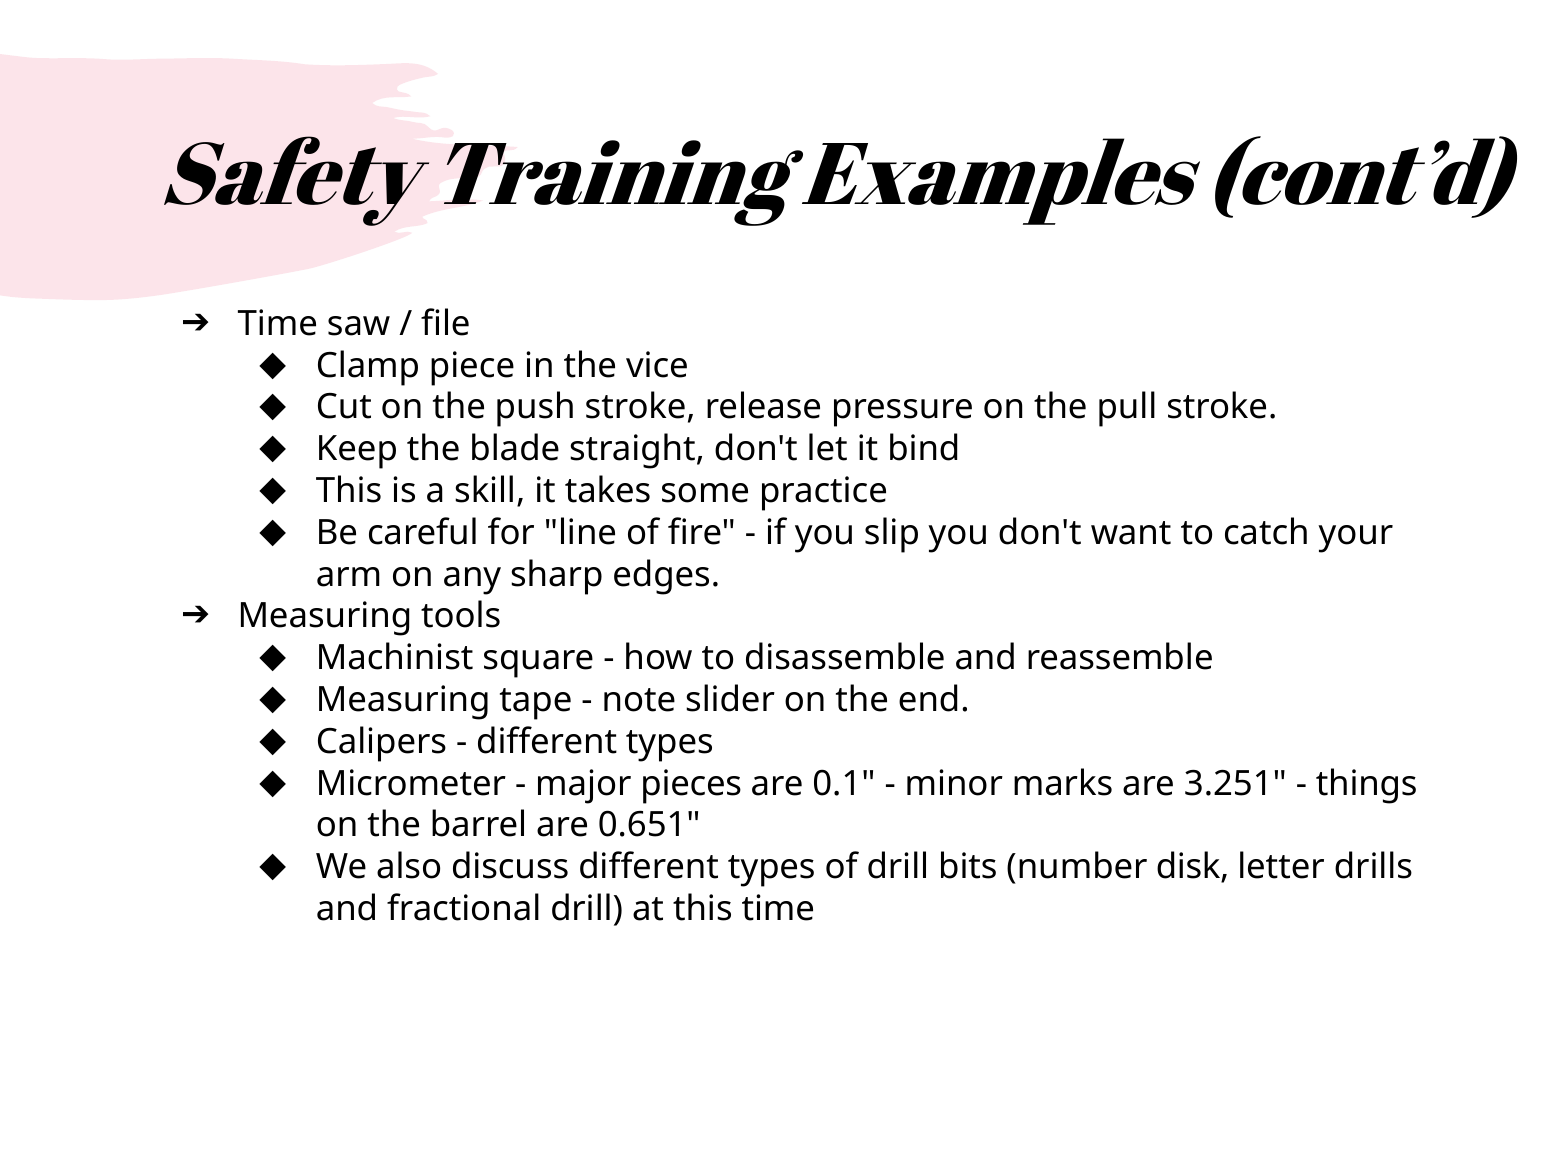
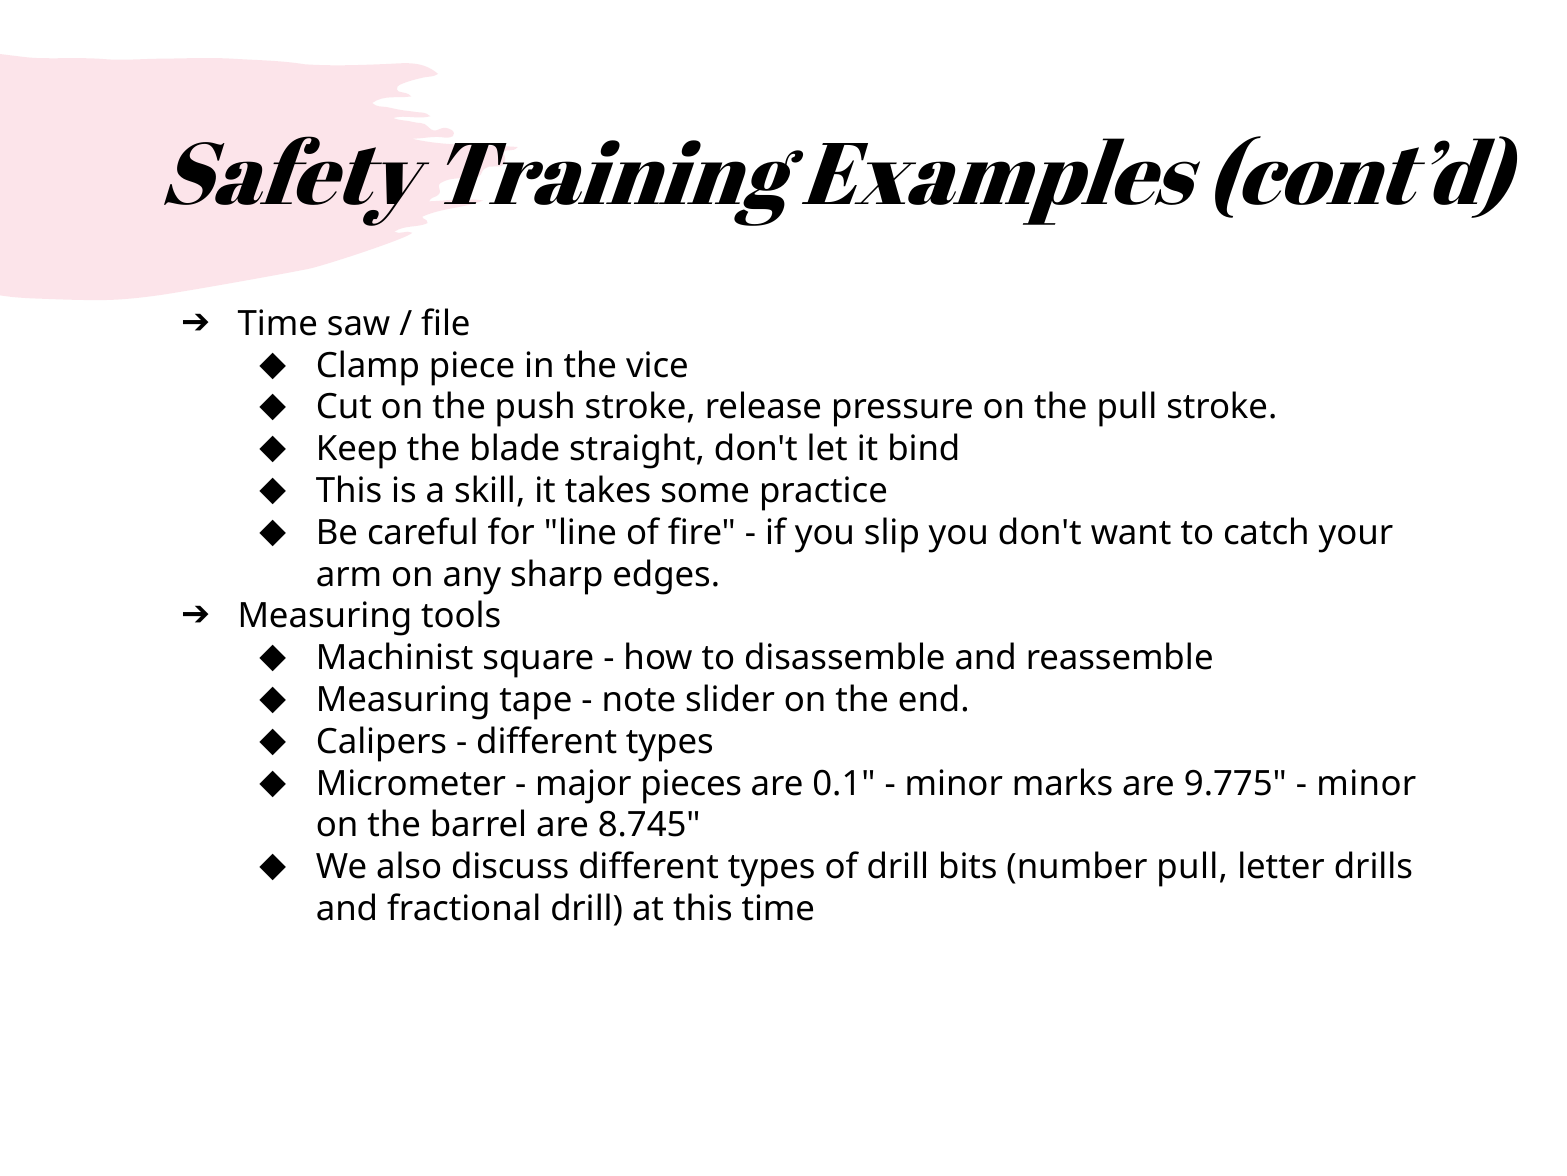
3.251: 3.251 -> 9.775
things at (1367, 783): things -> minor
0.651: 0.651 -> 8.745
number disk: disk -> pull
